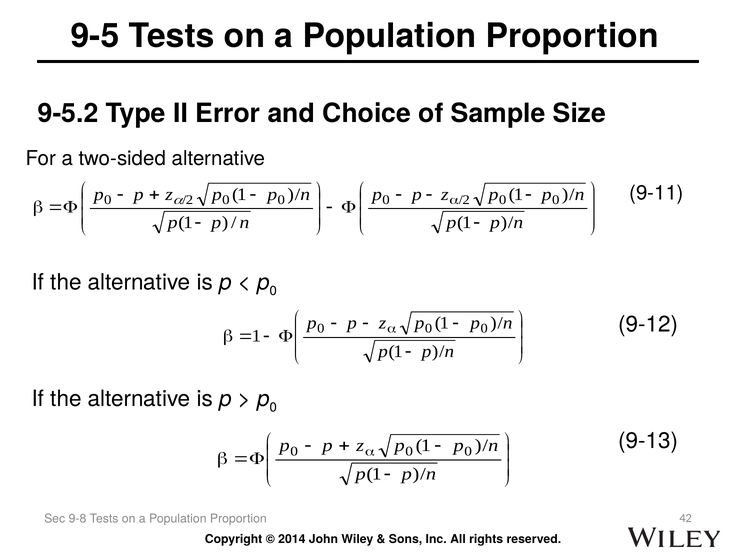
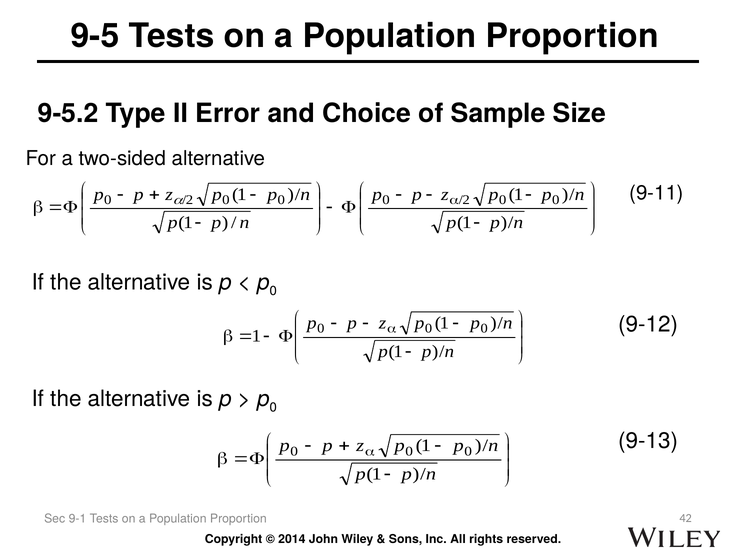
9-8: 9-8 -> 9-1
